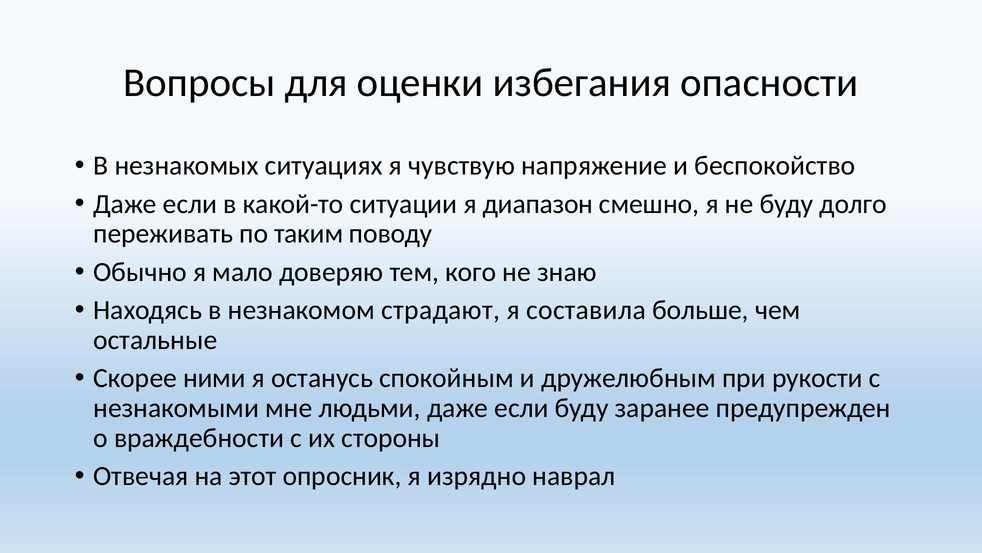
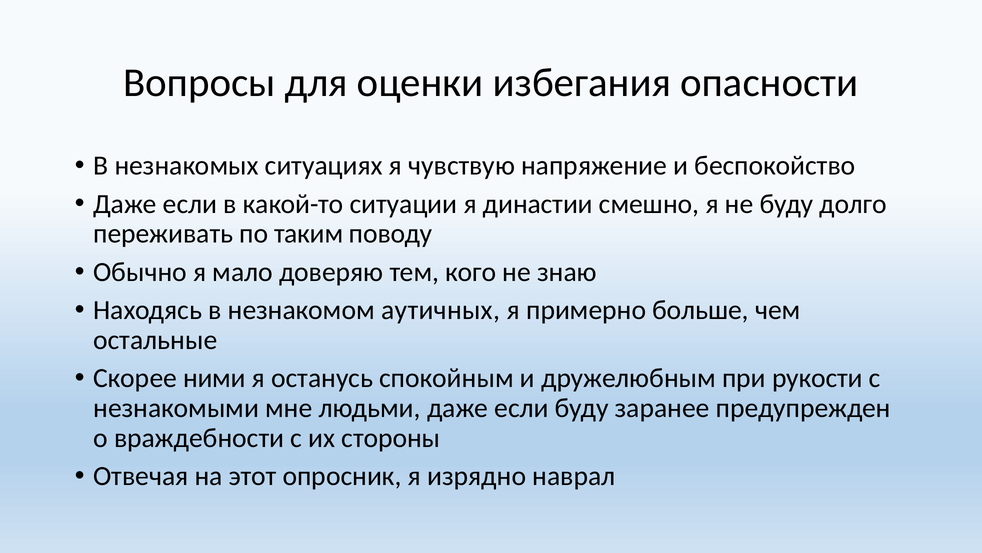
диапазон: диапазон -> династии
страдают: страдают -> аутичных
составила: составила -> примерно
